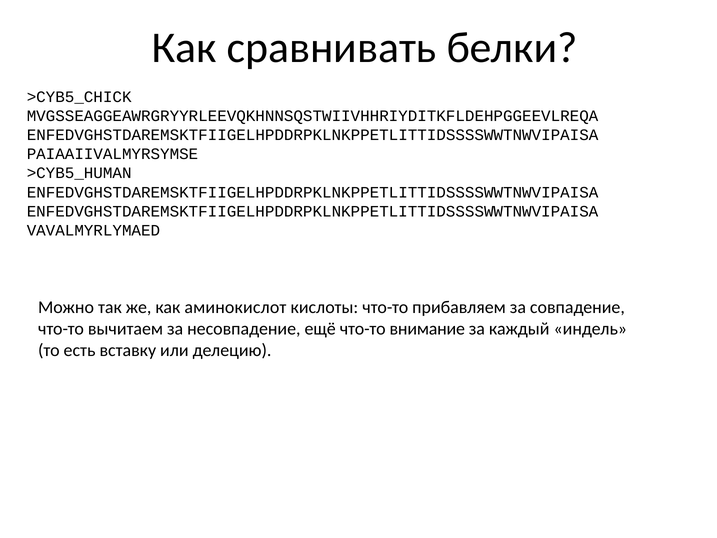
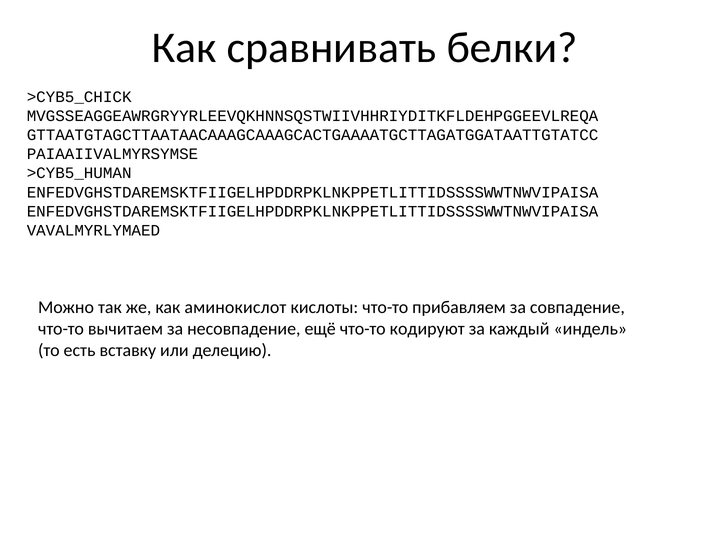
ENFEDVGHSTDAREMSKTFIIGELHPDDRPKLNKPPETLITTIDSSSSWWTNWVIPAISA at (313, 135): ENFEDVGHSTDAREMSKTFIIGELHPDDRPKLNKPPETLITTIDSSSSWWTNWVIPAISA -> GTTAATGTAGCTTAATAACAAAGCAAAGCACTGAAAATGCTTAGATGGATAATTGTATCC
внимание: внимание -> кодируют
